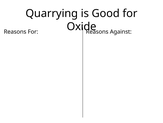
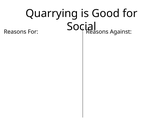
Oxide: Oxide -> Social
